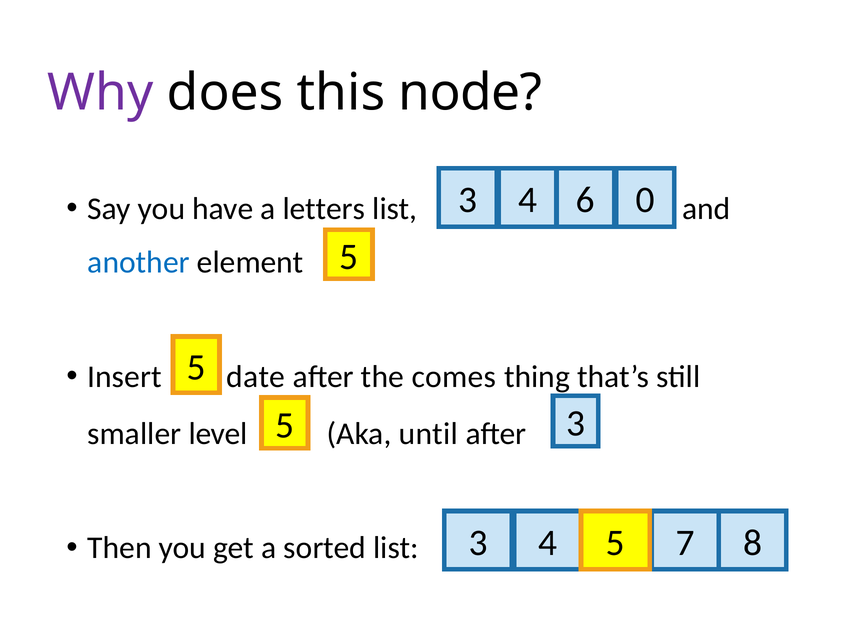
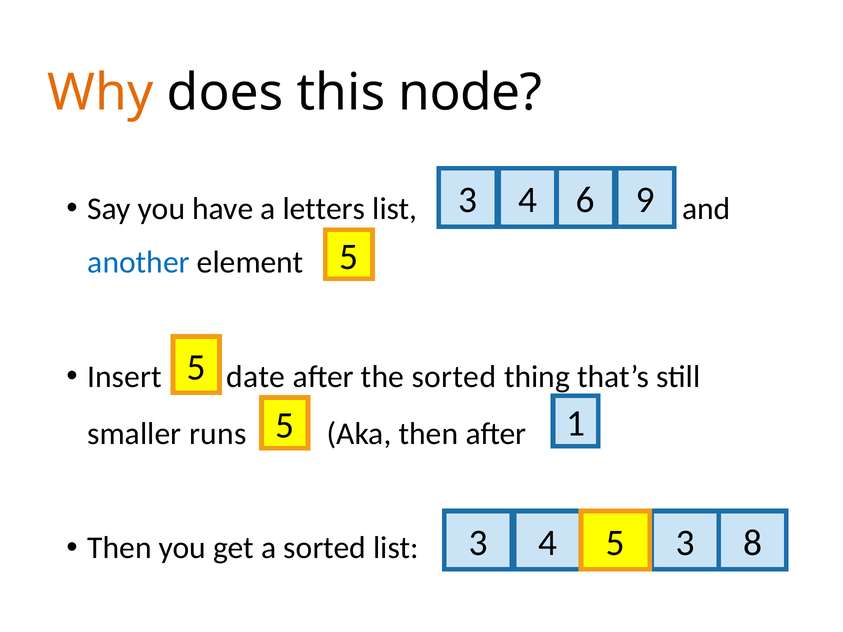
Why colour: purple -> orange
0: 0 -> 9
the comes: comes -> sorted
5 3: 3 -> 1
level: level -> runs
Aka until: until -> then
3 7: 7 -> 3
